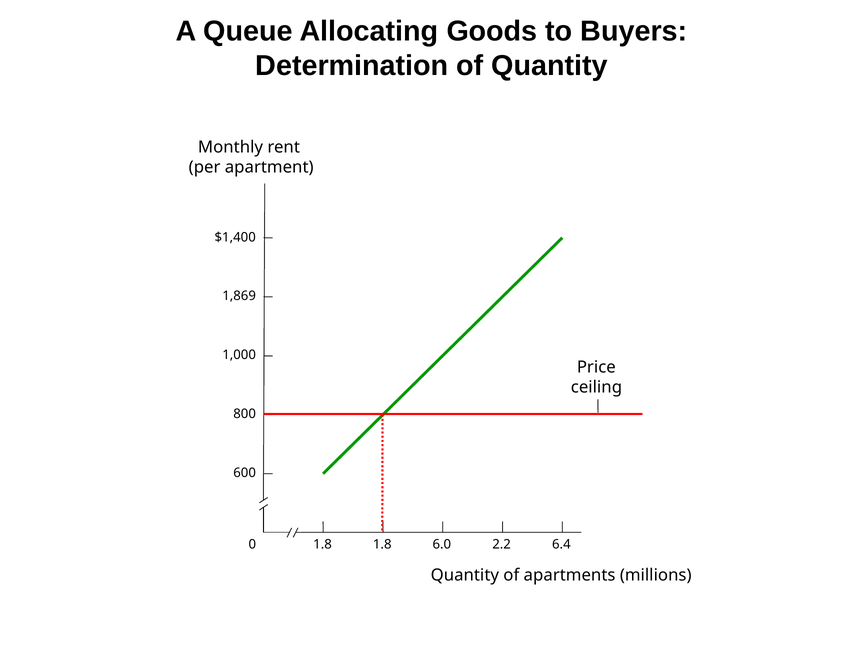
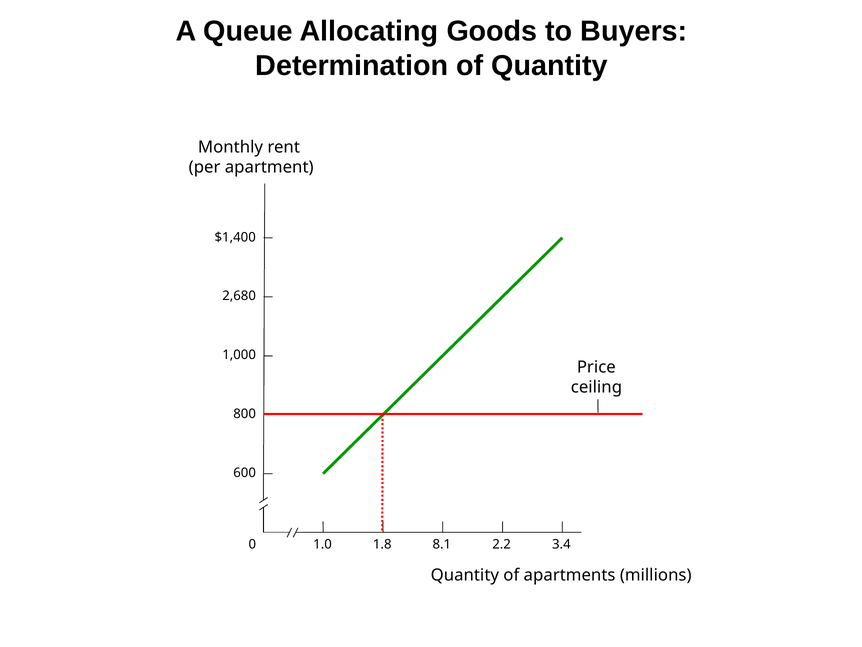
1,869: 1,869 -> 2,680
1.8 at (323, 544): 1.8 -> 1.0
6.0: 6.0 -> 8.1
6.4: 6.4 -> 3.4
